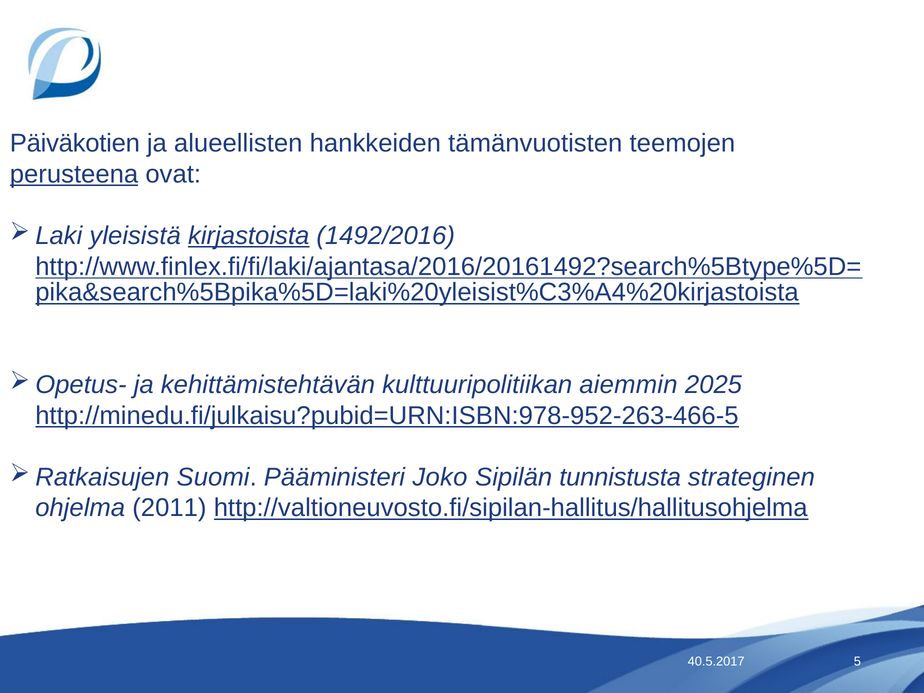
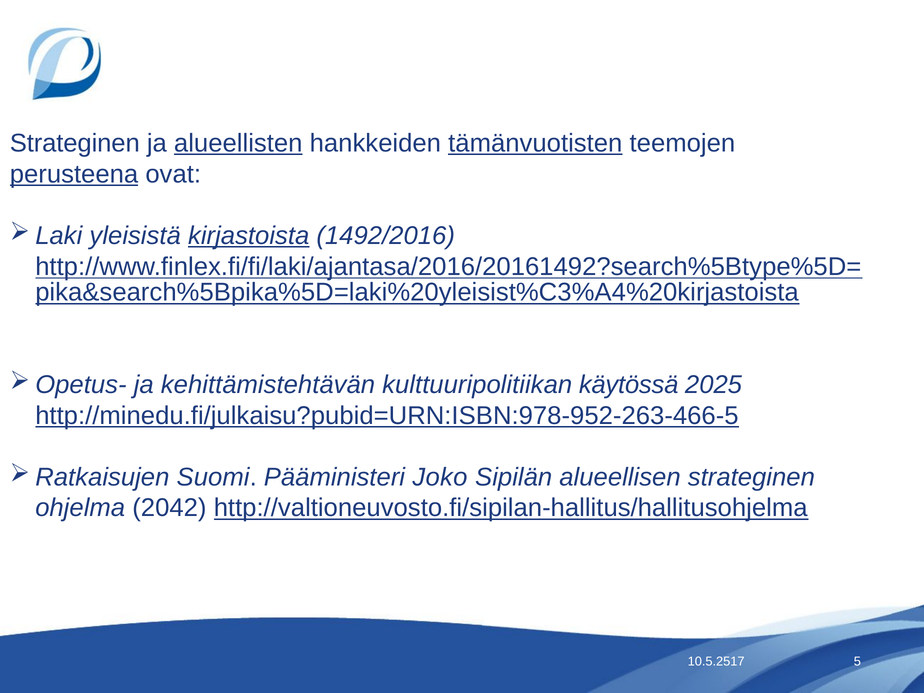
Päiväkotien at (75, 143): Päiväkotien -> Strateginen
alueellisten underline: none -> present
tämänvuotisten underline: none -> present
aiemmin: aiemmin -> käytössä
tunnistusta: tunnistusta -> alueellisen
2011: 2011 -> 2042
40.5.2017: 40.5.2017 -> 10.5.2517
